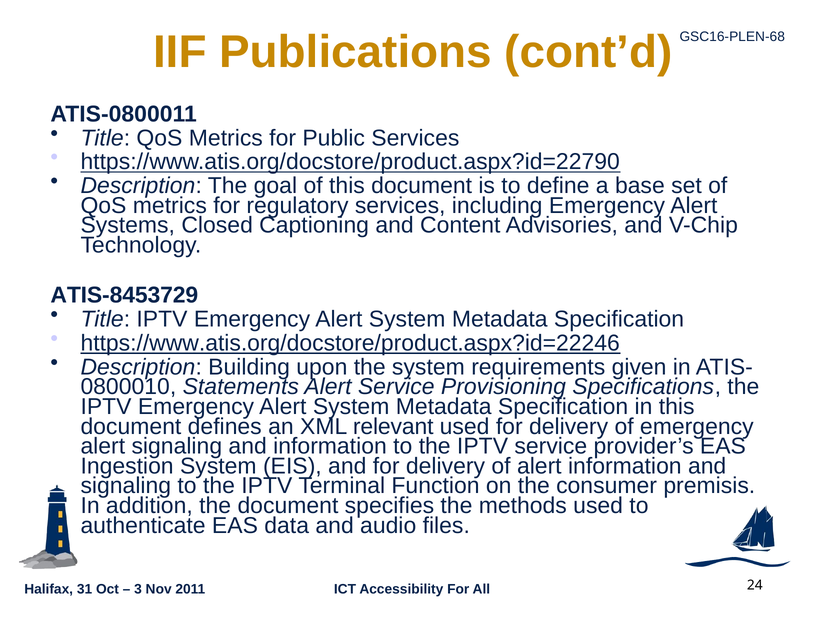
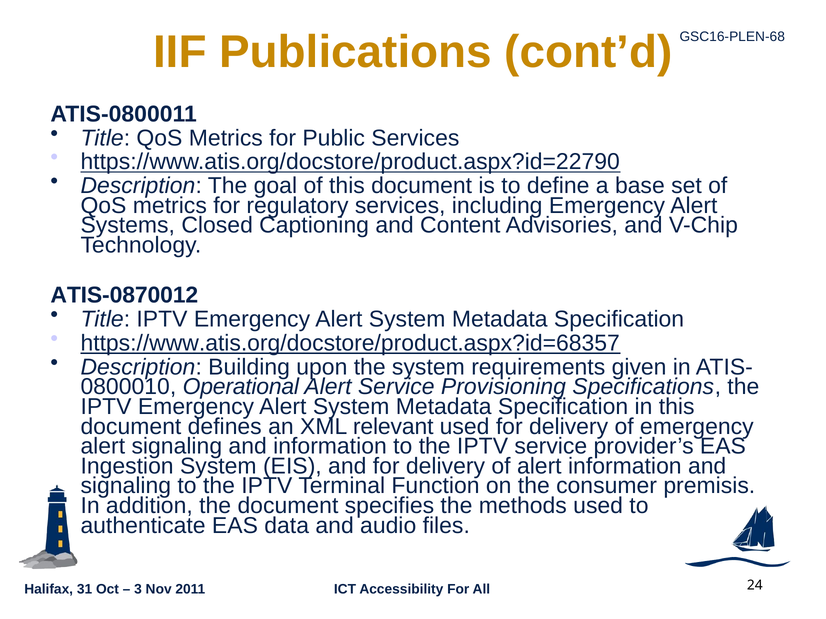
ATIS-8453729: ATIS-8453729 -> ATIS-0870012
https://www.atis.org/docstore/product.aspx?id=22246: https://www.atis.org/docstore/product.aspx?id=22246 -> https://www.atis.org/docstore/product.aspx?id=68357
Statements: Statements -> Operational
